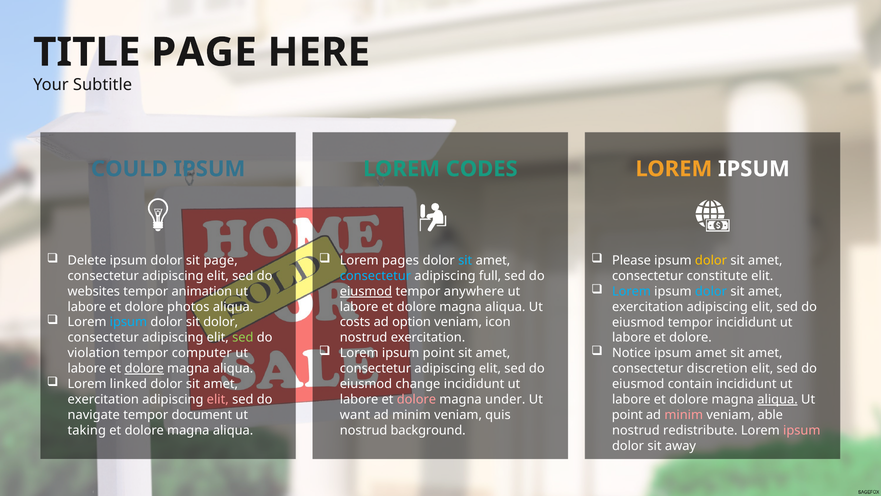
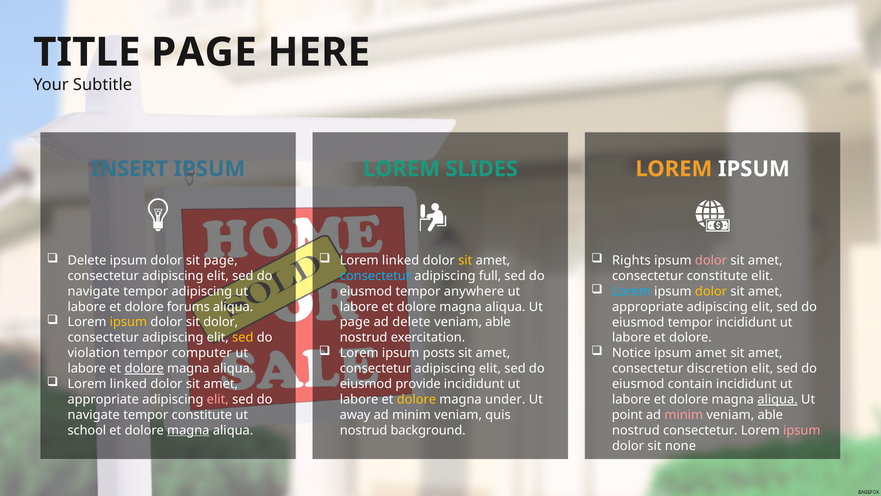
COULD: COULD -> INSERT
CODES: CODES -> SLIDES
pages at (401, 260): pages -> linked
sit at (465, 260) colour: light blue -> yellow
Please: Please -> Rights
dolor at (711, 260) colour: yellow -> pink
dolor at (711, 291) colour: light blue -> yellow
websites at (94, 291): websites -> navigate
tempor animation: animation -> adipiscing
eiusmod at (366, 291) underline: present -> none
photos: photos -> forums
exercitation at (648, 307): exercitation -> appropriate
ipsum at (128, 322) colour: light blue -> yellow
costs at (355, 322): costs -> page
ad option: option -> delete
icon at (498, 322): icon -> able
sed at (243, 337) colour: light green -> yellow
ipsum point: point -> posts
change: change -> provide
exercitation at (103, 399): exercitation -> appropriate
dolore at (416, 399) colour: pink -> yellow
tempor document: document -> constitute
want: want -> away
taking: taking -> school
magna at (188, 430) underline: none -> present
nostrud redistribute: redistribute -> consectetur
away: away -> none
